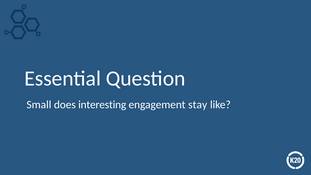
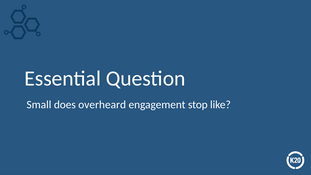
interesting: interesting -> overheard
stay: stay -> stop
